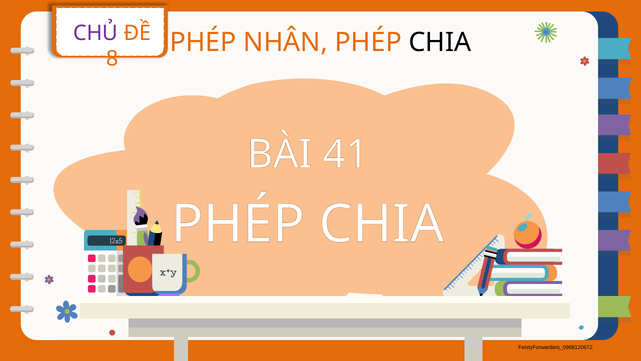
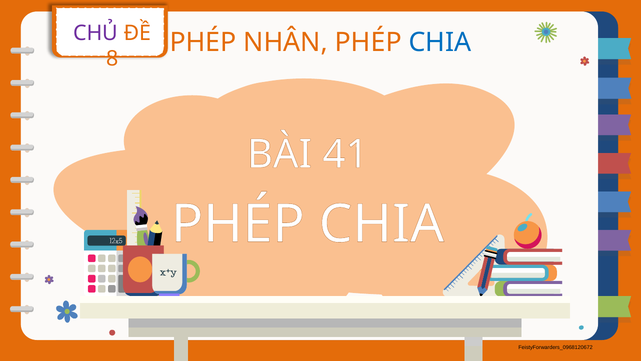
CHIA at (440, 42) colour: black -> blue
